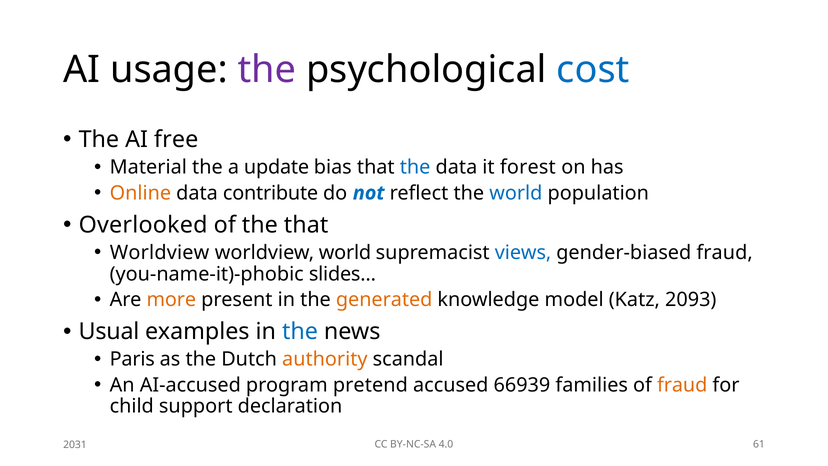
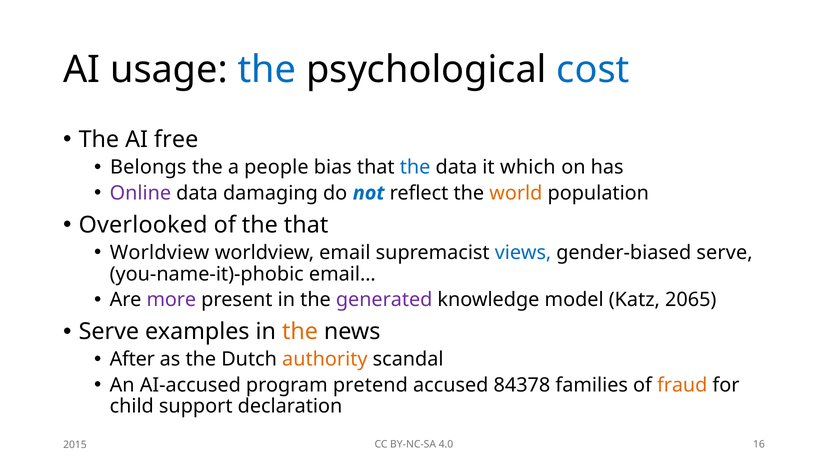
the at (267, 70) colour: purple -> blue
Material: Material -> Belongs
update: update -> people
forest: forest -> which
Online colour: orange -> purple
contribute: contribute -> damaging
world at (516, 193) colour: blue -> orange
worldview world: world -> email
gender-biased fraud: fraud -> serve
slides…: slides… -> email…
more colour: orange -> purple
generated colour: orange -> purple
2093: 2093 -> 2065
Usual at (109, 331): Usual -> Serve
the at (300, 331) colour: blue -> orange
Paris: Paris -> After
66939: 66939 -> 84378
61: 61 -> 16
2031: 2031 -> 2015
